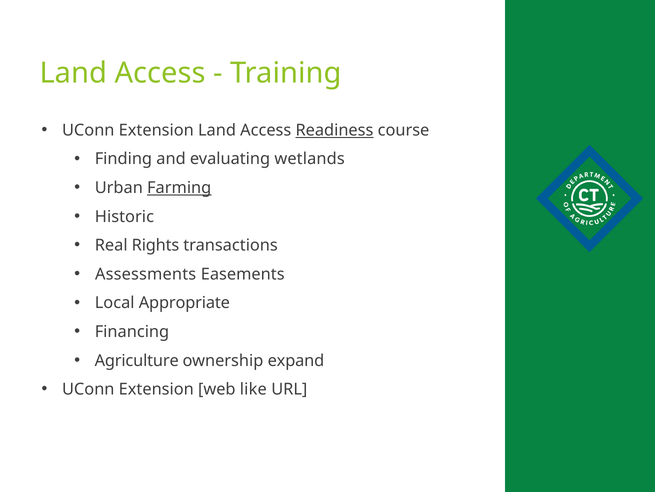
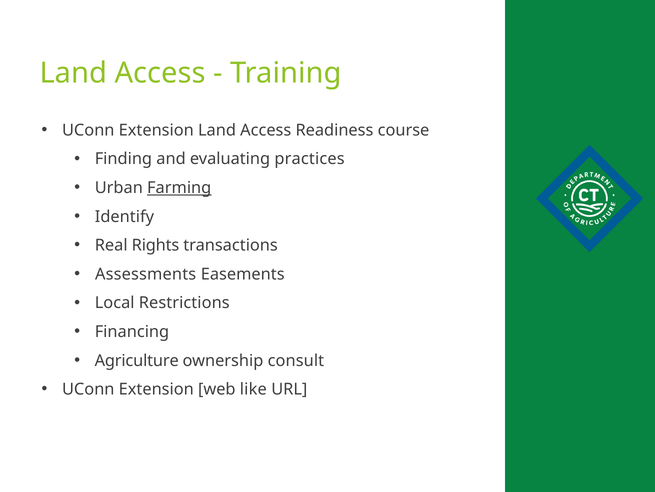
Readiness underline: present -> none
wetlands: wetlands -> practices
Historic: Historic -> Identify
Appropriate: Appropriate -> Restrictions
expand: expand -> consult
